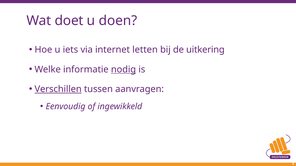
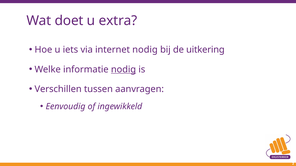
doen: doen -> extra
internet letten: letten -> nodig
Verschillen underline: present -> none
